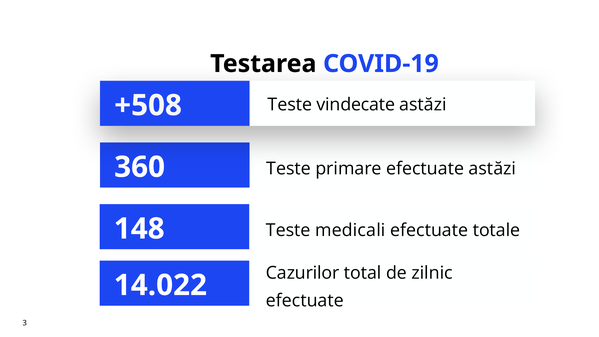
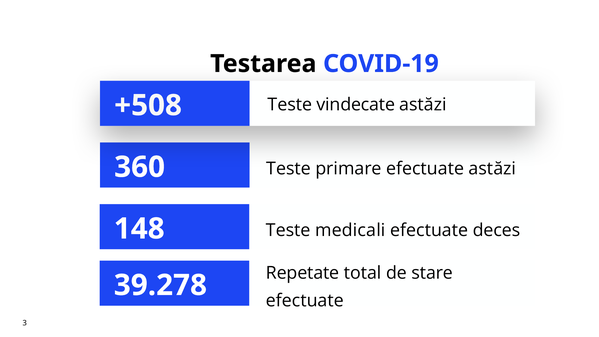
totale: totale -> deces
Cazurilor: Cazurilor -> Repetate
zilnic: zilnic -> stare
14.022: 14.022 -> 39.278
